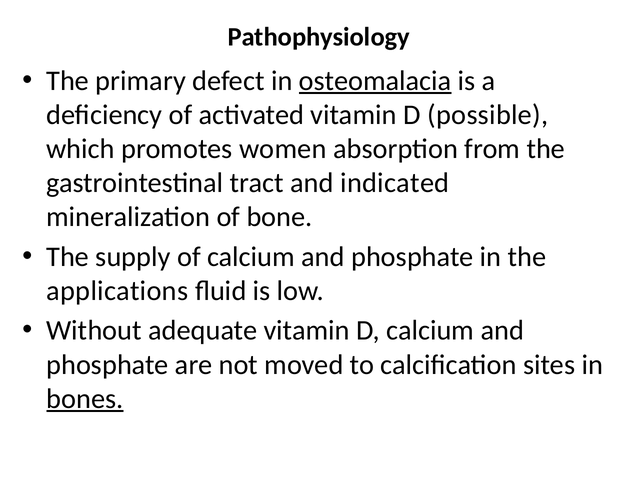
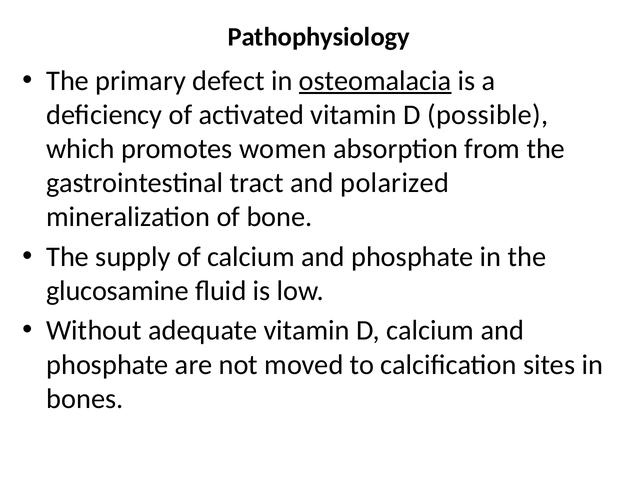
indicated: indicated -> polarized
applications: applications -> glucosamine
bones underline: present -> none
